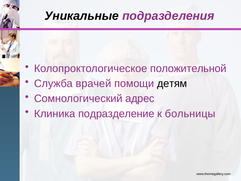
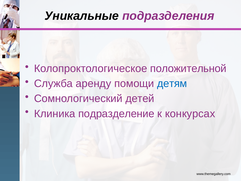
врачей: врачей -> аренду
детям colour: black -> blue
адрес: адрес -> детей
больницы: больницы -> конкурсах
